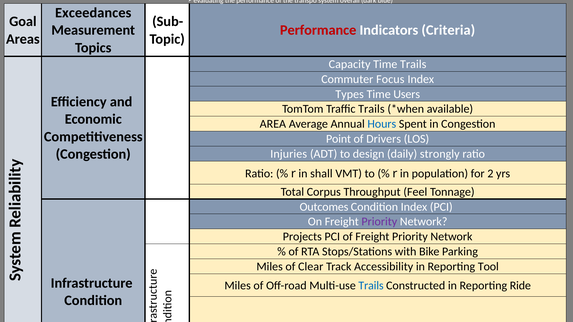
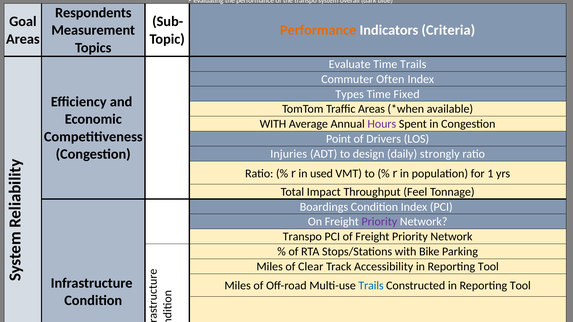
Exceedances: Exceedances -> Respondents
Performance at (318, 30) colour: red -> orange
Capacity: Capacity -> Evaluate
Focus: Focus -> Often
Users: Users -> Fixed
Traffic Trails: Trails -> Areas
AREA at (273, 124): AREA -> WITH
Hours colour: blue -> purple
shall: shall -> used
2: 2 -> 1
Corpus: Corpus -> Impact
Outcomes: Outcomes -> Boardings
Projects at (302, 237): Projects -> Transpo
Constructed in Reporting Ride: Ride -> Tool
